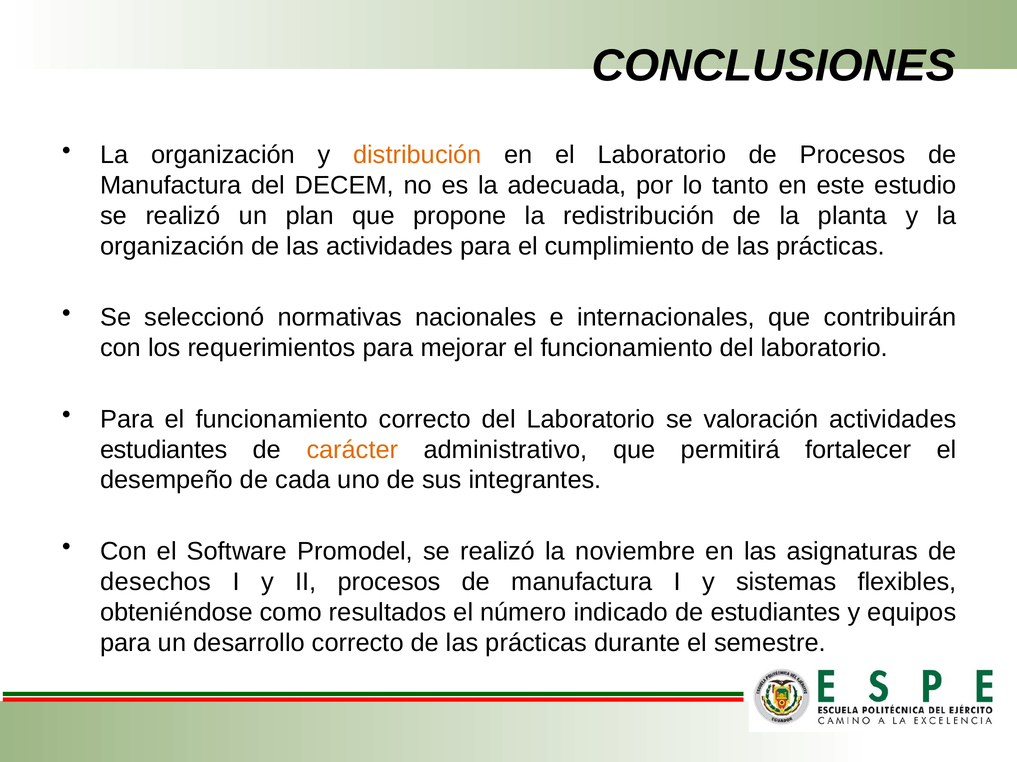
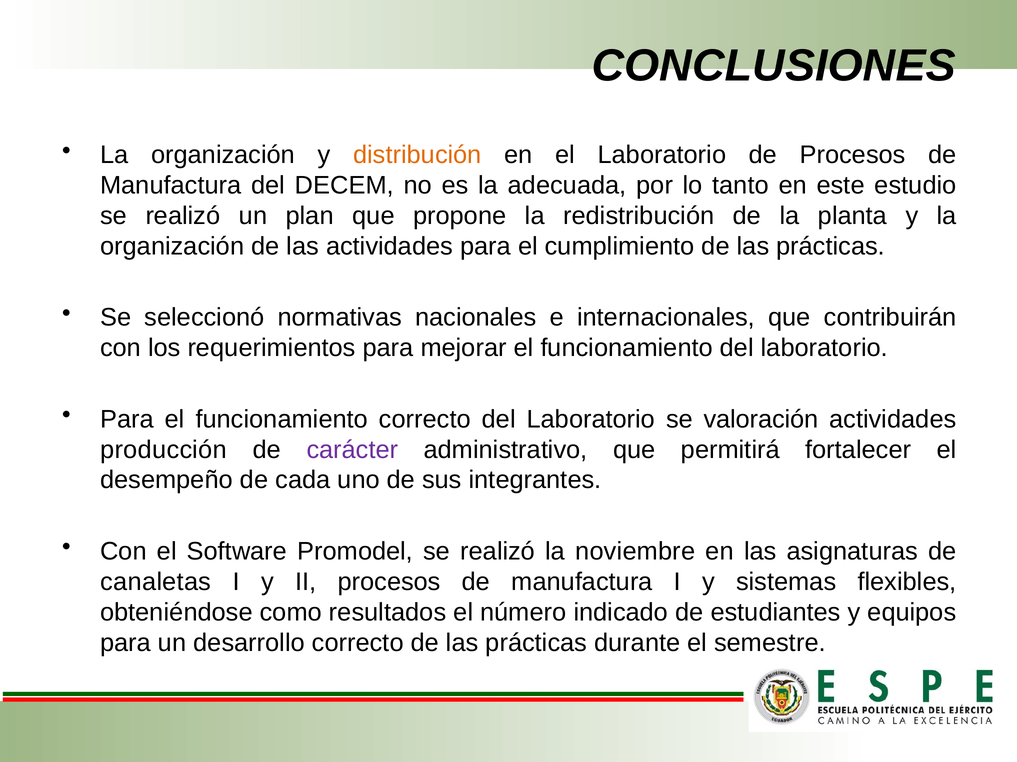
estudiantes at (164, 450): estudiantes -> producción
carácter colour: orange -> purple
desechos: desechos -> canaletas
